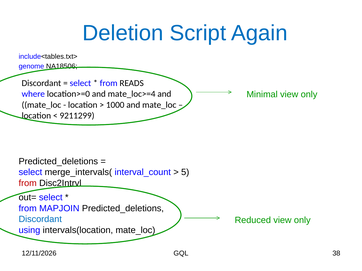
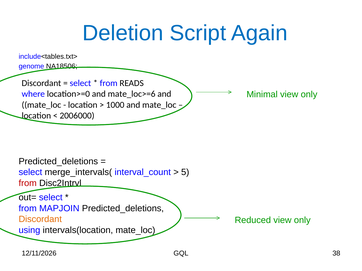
mate_loc>=4: mate_loc>=4 -> mate_loc>=6
9211299: 9211299 -> 2006000
Discordant at (40, 220) colour: blue -> orange
